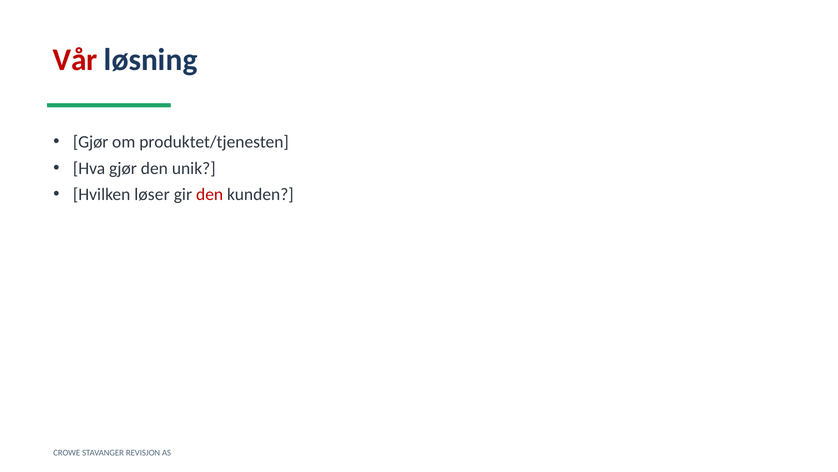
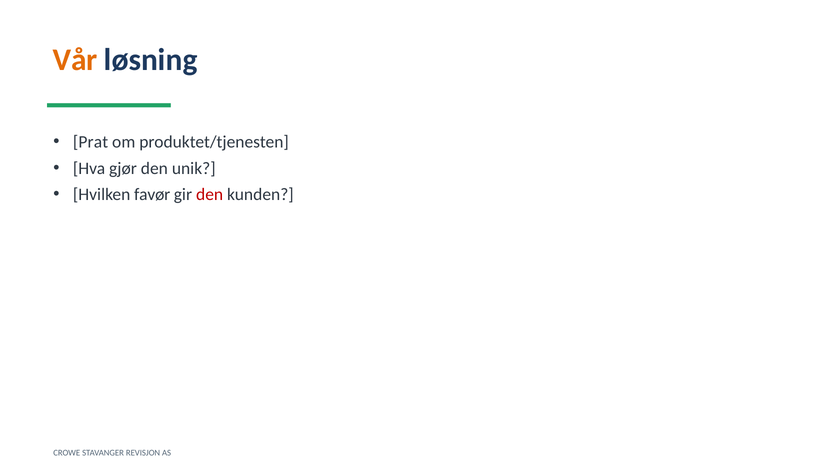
Vår colour: red -> orange
Gjør at (91, 142): Gjør -> Prat
løser: løser -> favør
